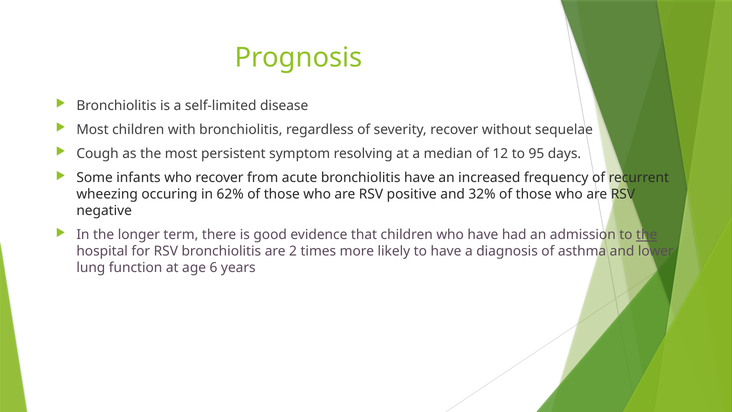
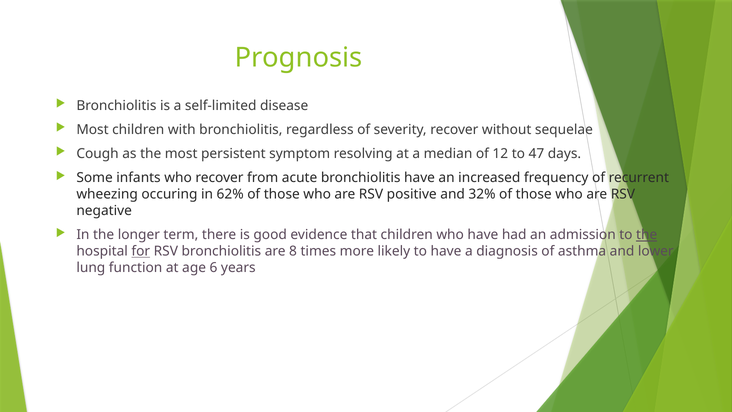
95: 95 -> 47
for underline: none -> present
2: 2 -> 8
